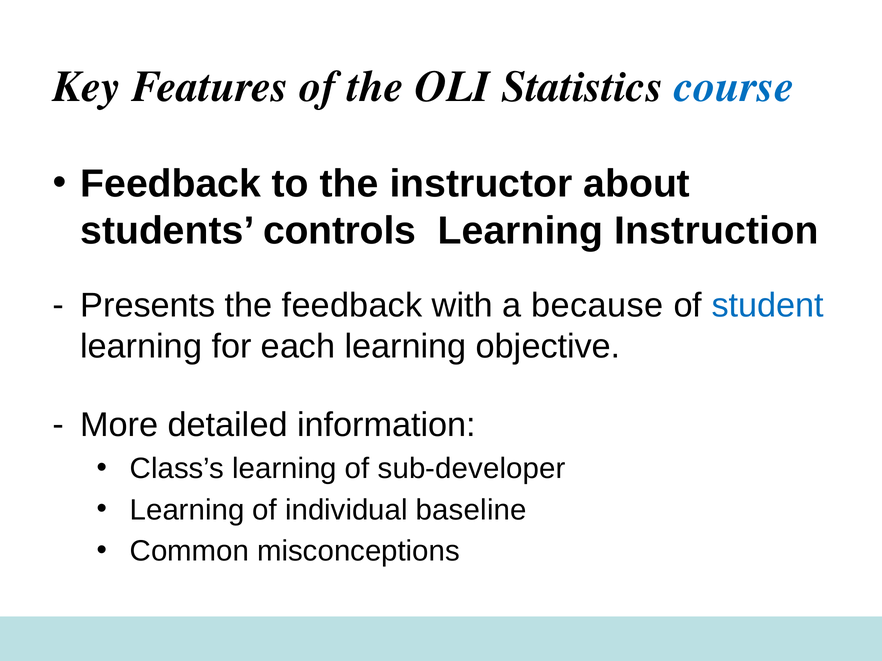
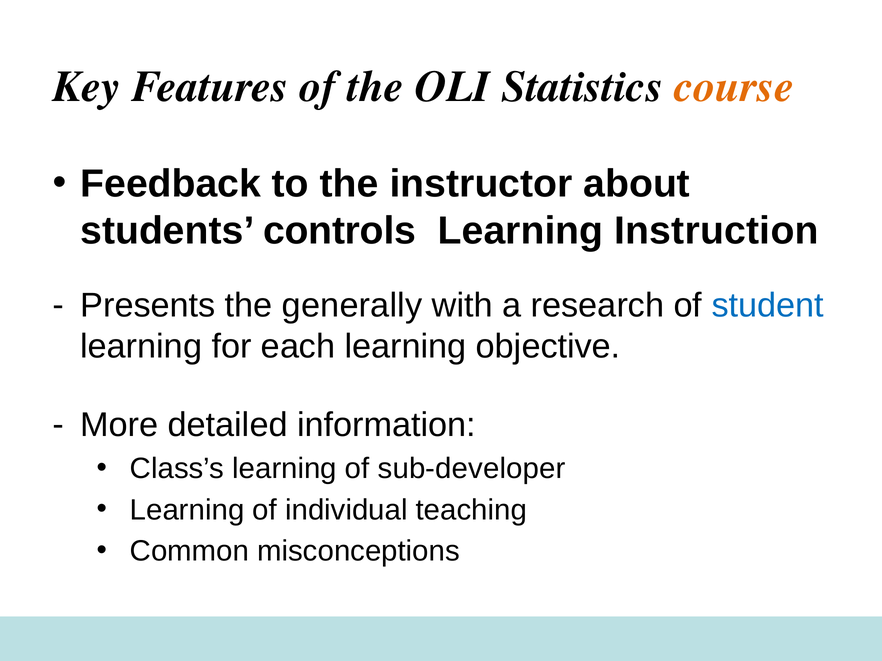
course colour: blue -> orange
the feedback: feedback -> generally
because: because -> research
baseline: baseline -> teaching
